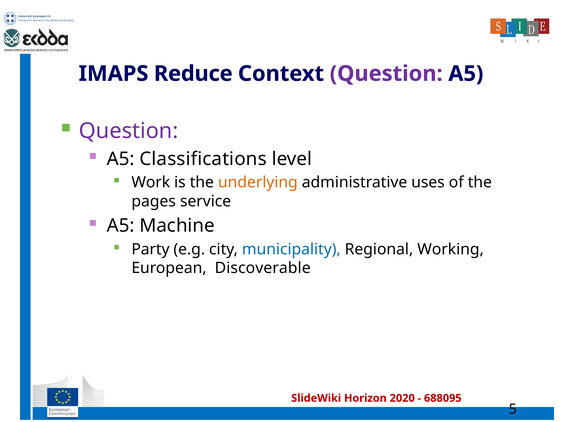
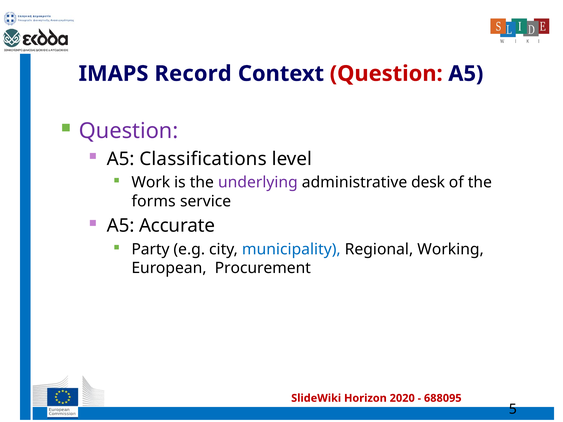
Reduce: Reduce -> Record
Question at (386, 74) colour: purple -> red
underlying colour: orange -> purple
uses: uses -> desk
pages: pages -> forms
Machine: Machine -> Accurate
Discoverable: Discoverable -> Procurement
